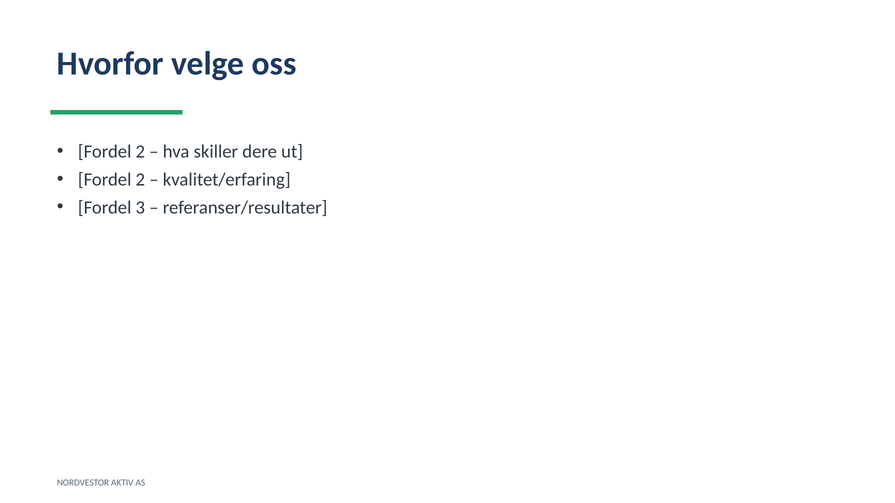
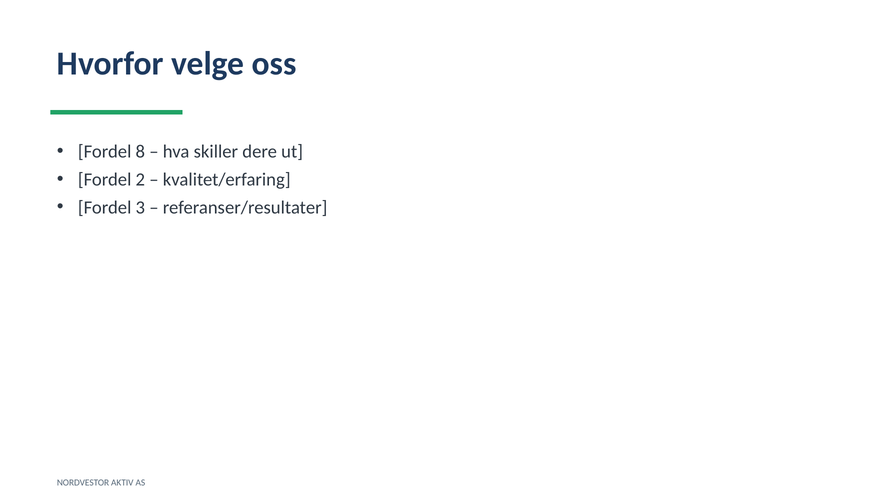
2 at (140, 152): 2 -> 8
